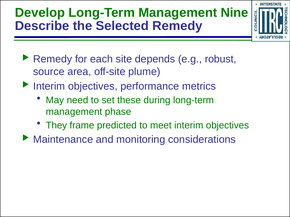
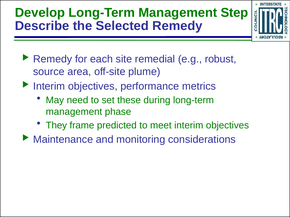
Nine: Nine -> Step
depends: depends -> remedial
